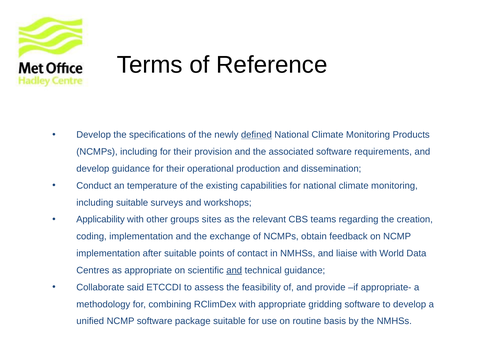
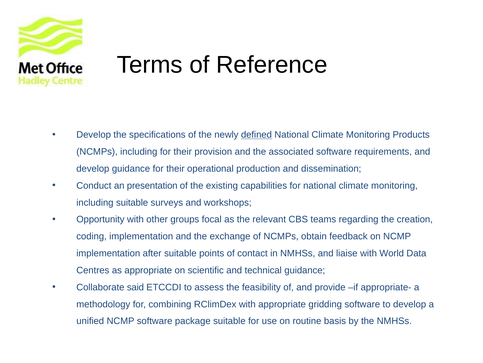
temperature: temperature -> presentation
Applicability: Applicability -> Opportunity
sites: sites -> focal
and at (234, 270) underline: present -> none
